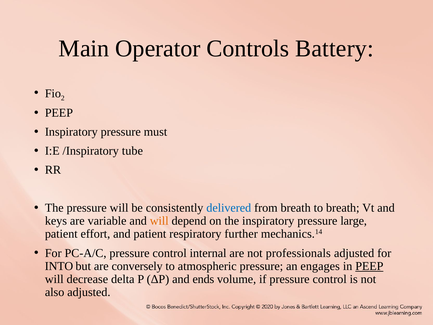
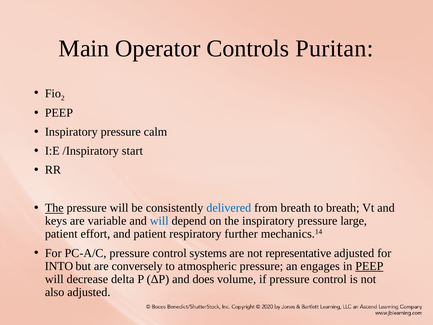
Battery: Battery -> Puritan
must: must -> calm
tube: tube -> start
The at (54, 208) underline: none -> present
will at (159, 221) colour: orange -> blue
internal: internal -> systems
professionals: professionals -> representative
ends: ends -> does
